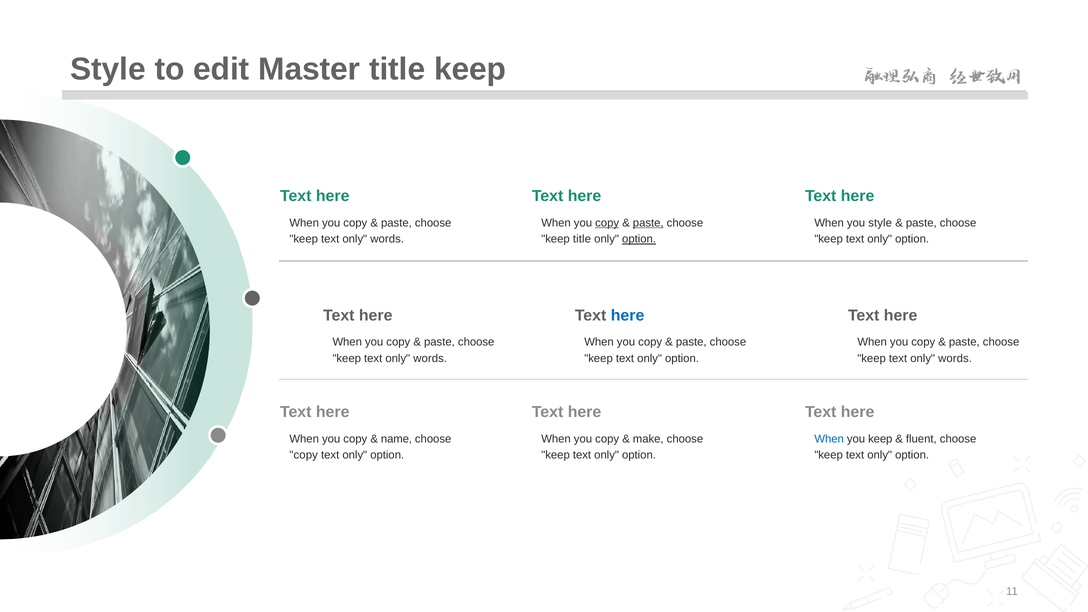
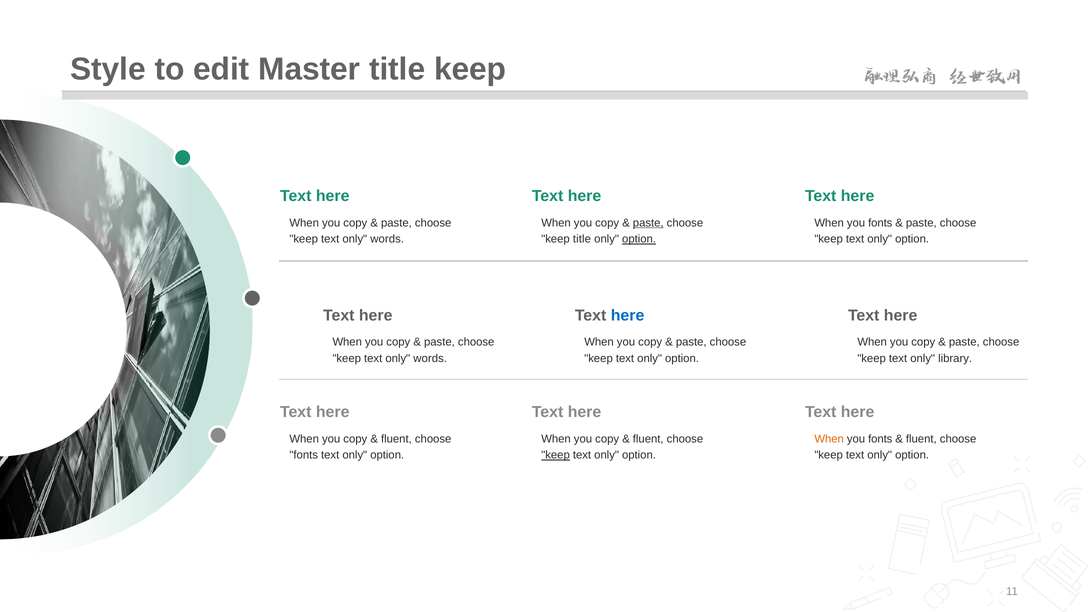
copy at (607, 223) underline: present -> none
style at (880, 223): style -> fonts
words at (955, 358): words -> library
name at (396, 439): name -> fluent
make at (648, 439): make -> fluent
When at (829, 439) colour: blue -> orange
keep at (880, 439): keep -> fonts
copy at (304, 455): copy -> fonts
keep at (556, 455) underline: none -> present
